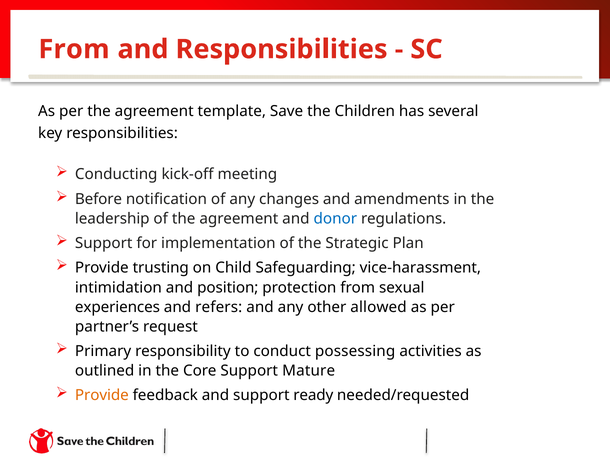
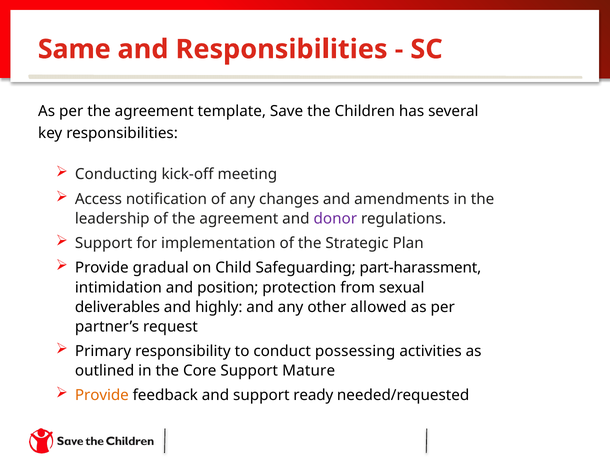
From at (74, 49): From -> Same
Before: Before -> Access
donor colour: blue -> purple
trusting: trusting -> gradual
vice-harassment: vice-harassment -> part-harassment
experiences: experiences -> deliverables
refers: refers -> highly
